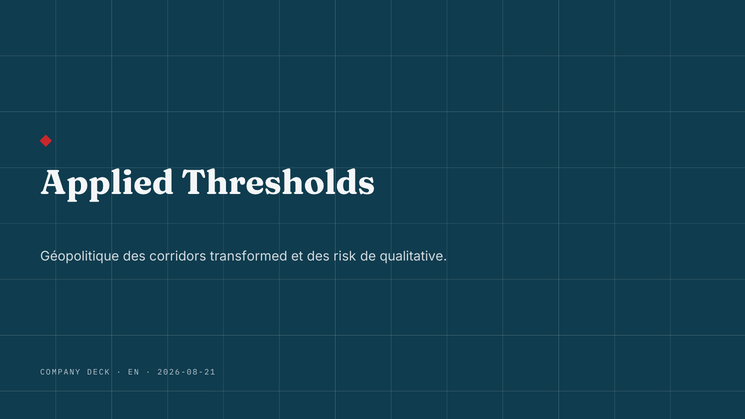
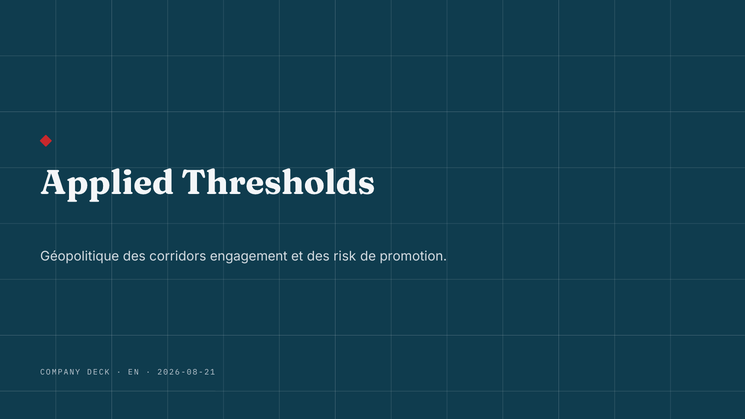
transformed: transformed -> engagement
qualitative: qualitative -> promotion
